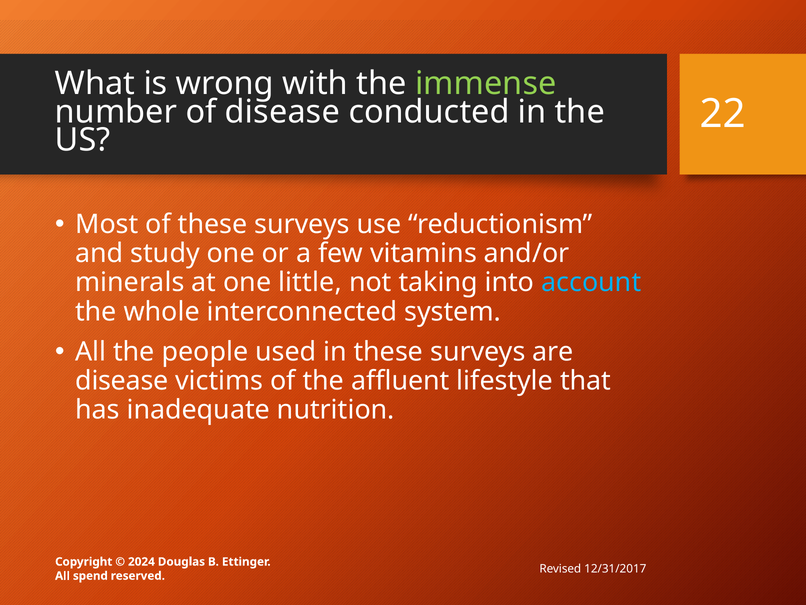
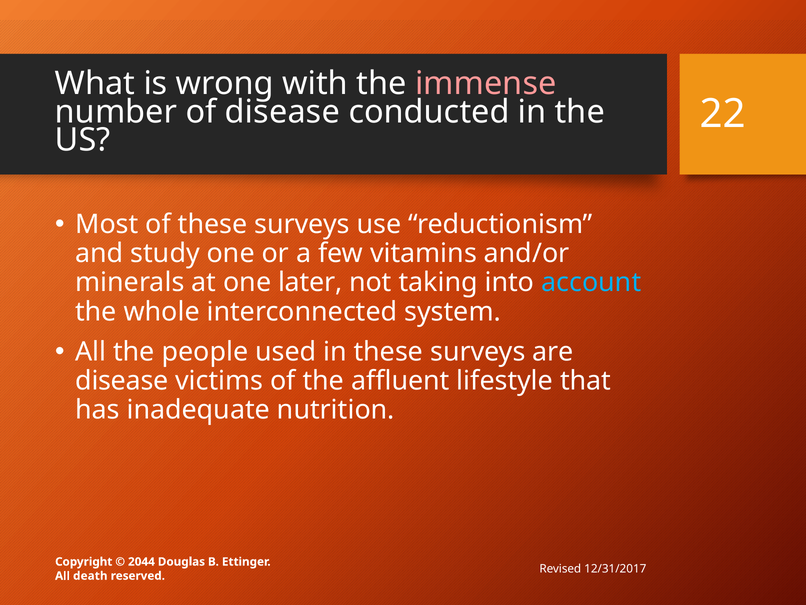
immense colour: light green -> pink
little: little -> later
2024: 2024 -> 2044
spend: spend -> death
